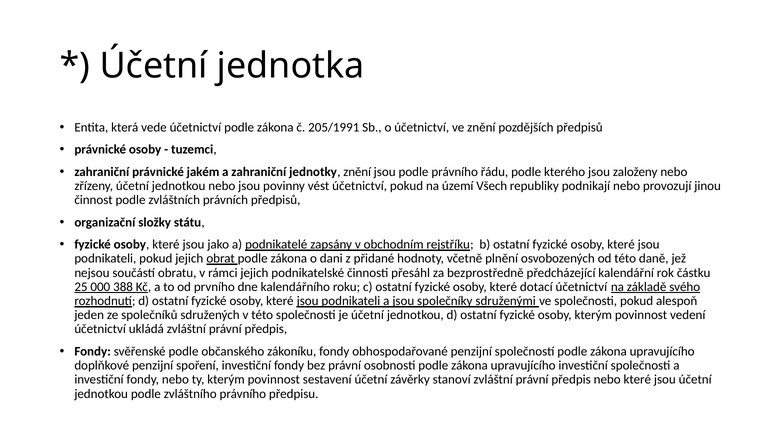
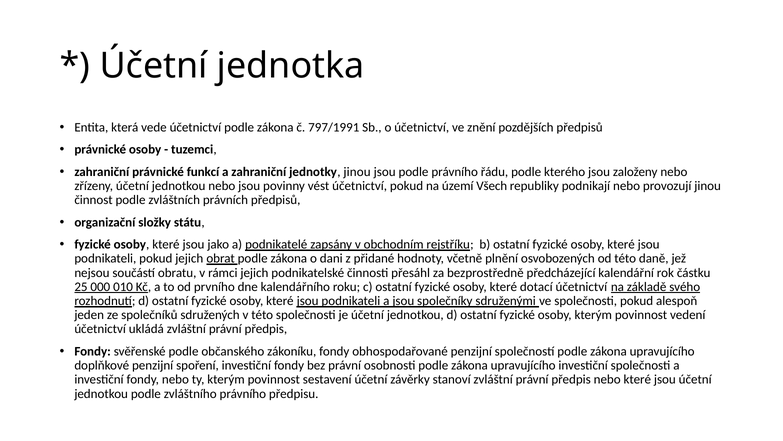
205/1991: 205/1991 -> 797/1991
jakém: jakém -> funkcí
jednotky znění: znění -> jinou
388: 388 -> 010
